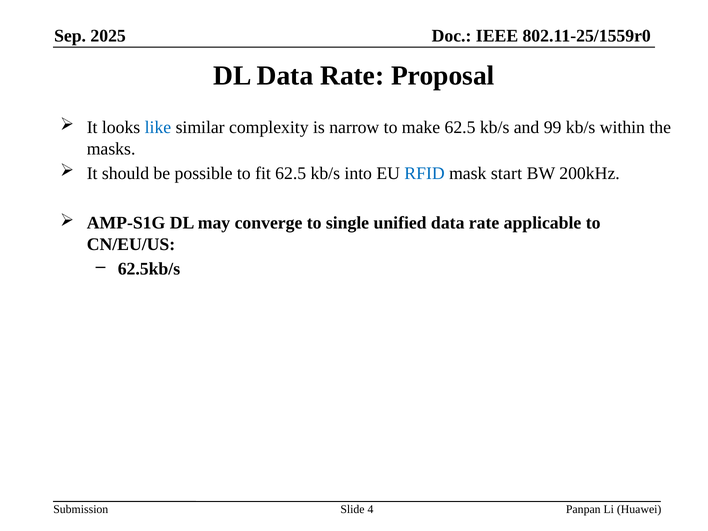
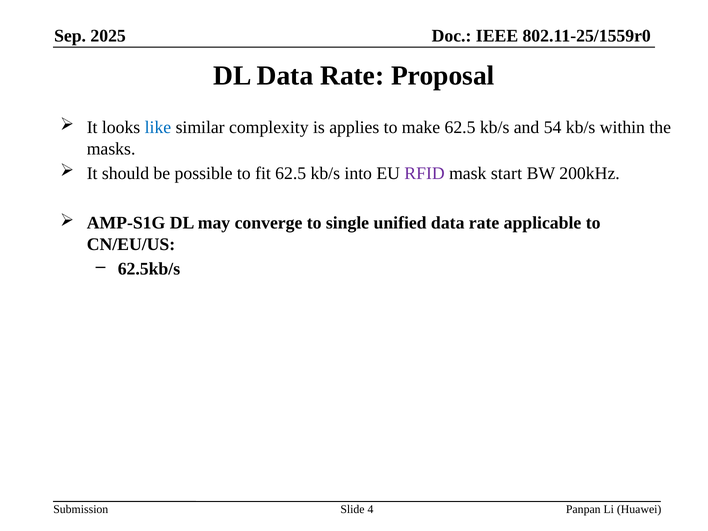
narrow: narrow -> applies
99: 99 -> 54
RFID colour: blue -> purple
